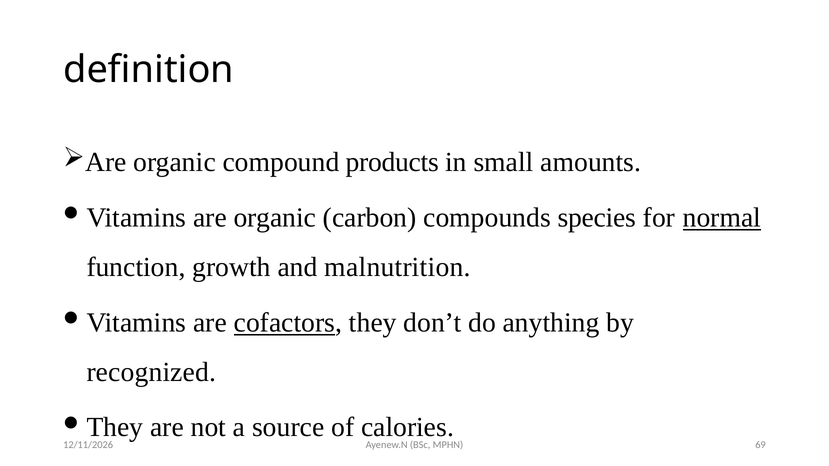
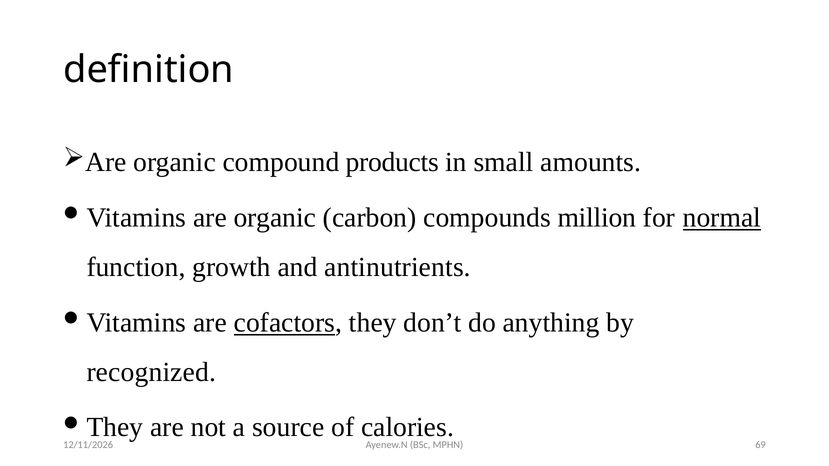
species: species -> million
malnutrition: malnutrition -> antinutrients
